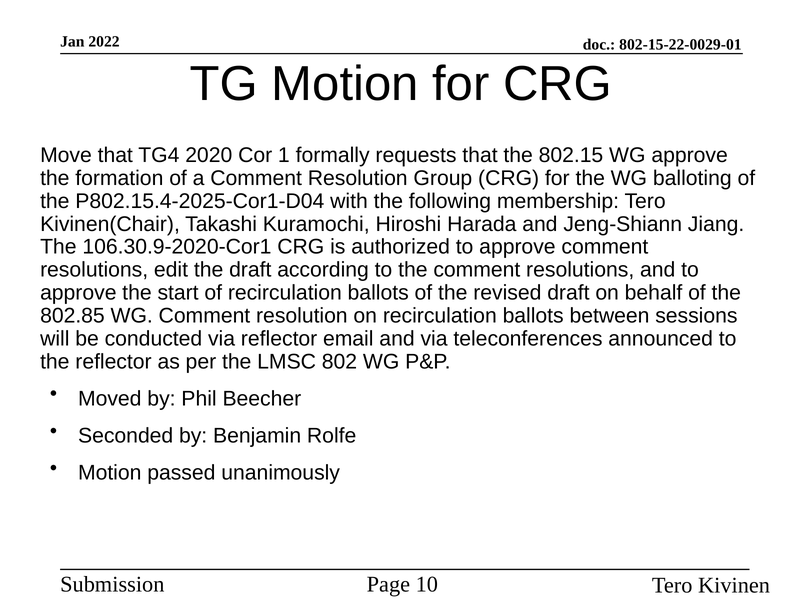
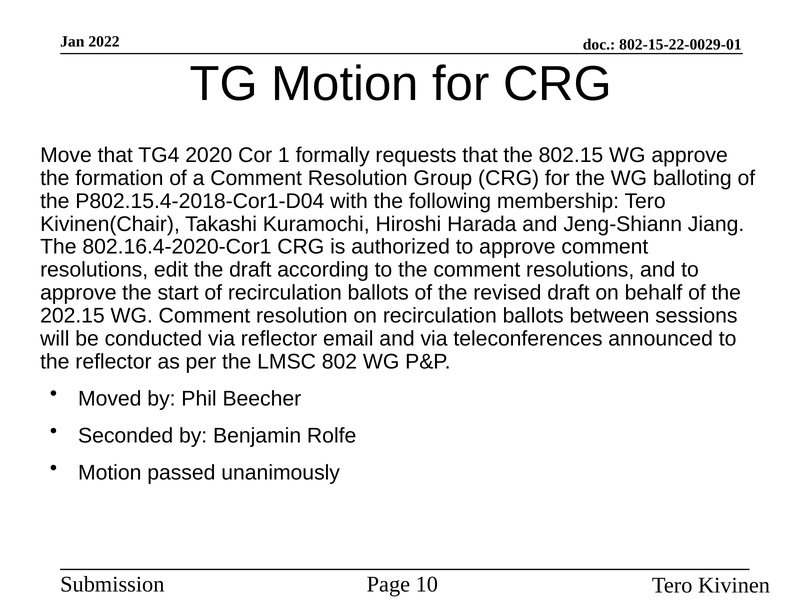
P802.15.4-2025-Cor1-D04: P802.15.4-2025-Cor1-D04 -> P802.15.4-2018-Cor1-D04
106.30.9-2020-Cor1: 106.30.9-2020-Cor1 -> 802.16.4-2020-Cor1
802.85: 802.85 -> 202.15
